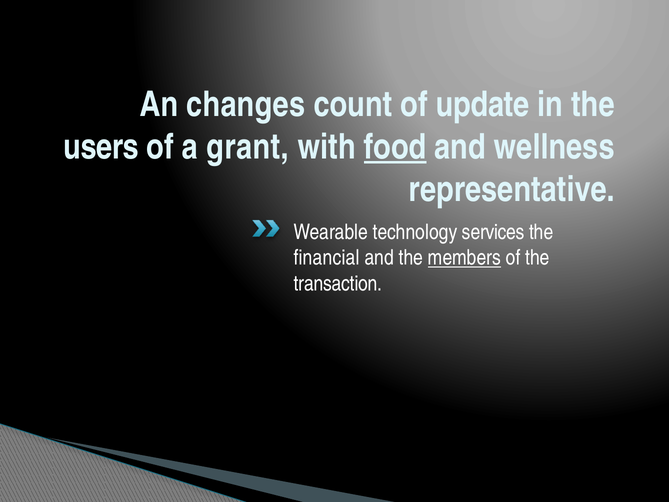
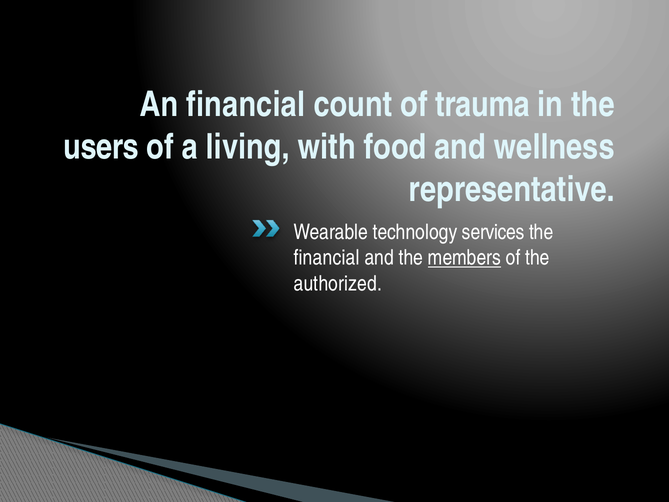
An changes: changes -> financial
update: update -> trauma
grant: grant -> living
food underline: present -> none
transaction: transaction -> authorized
